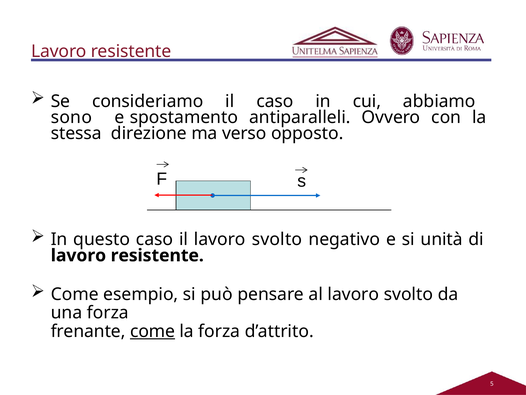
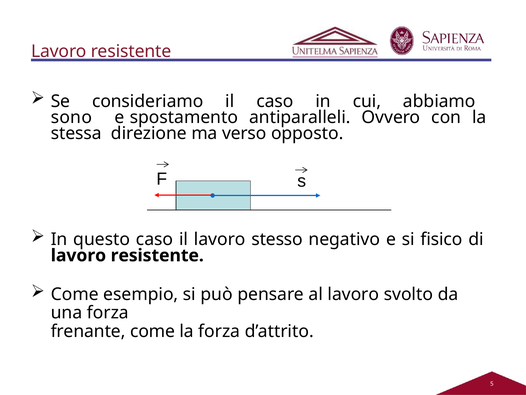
il lavoro svolto: svolto -> stesso
unità: unità -> fisico
come at (153, 331) underline: present -> none
